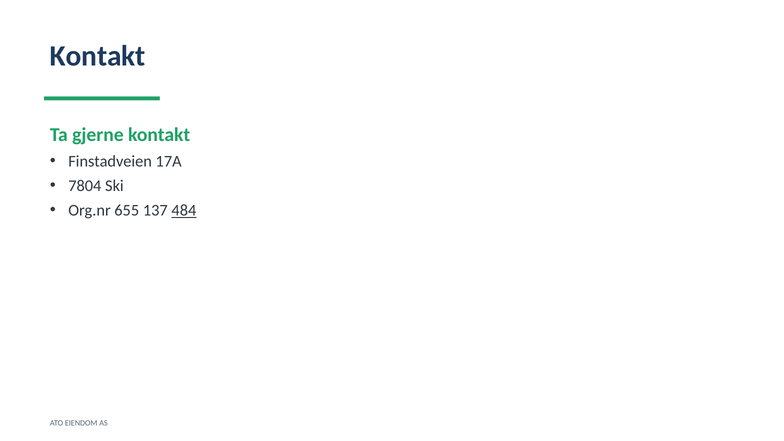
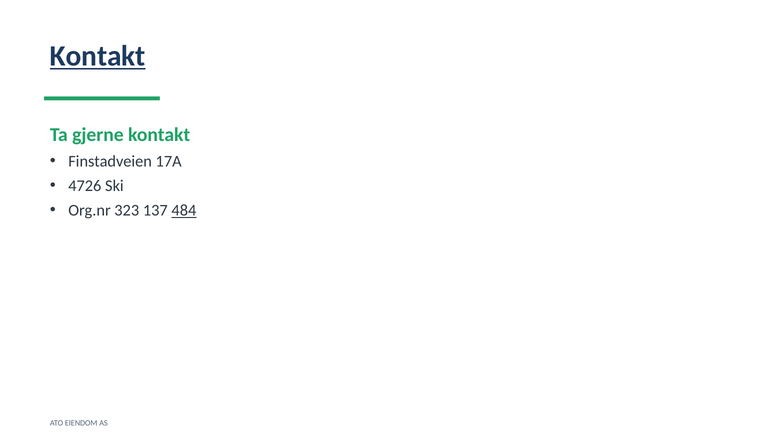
Kontakt at (98, 56) underline: none -> present
7804: 7804 -> 4726
655: 655 -> 323
